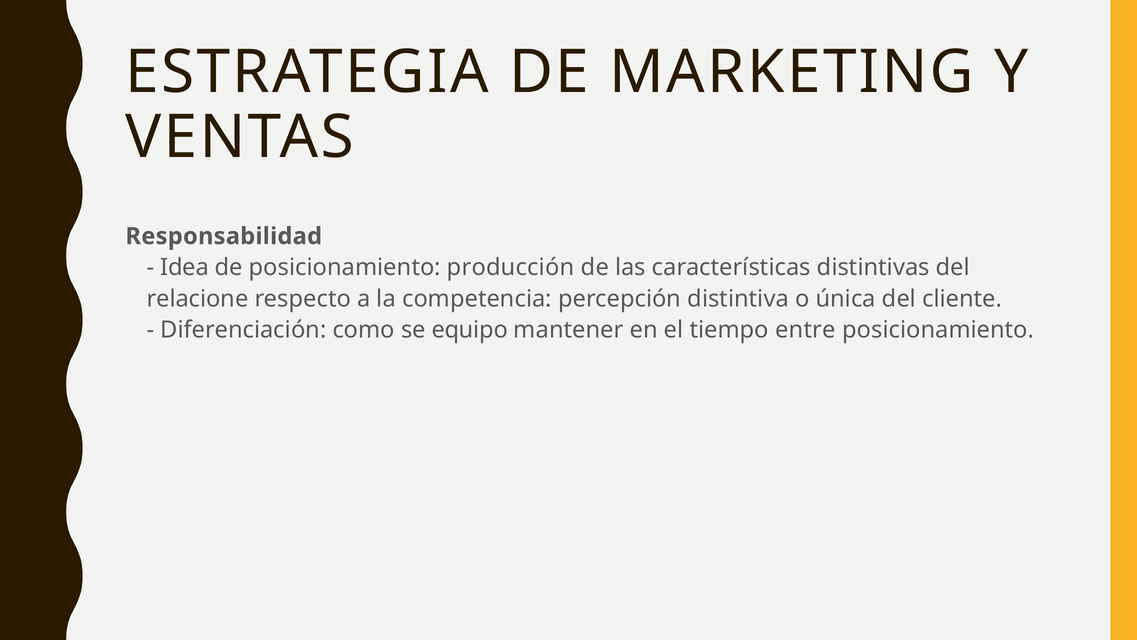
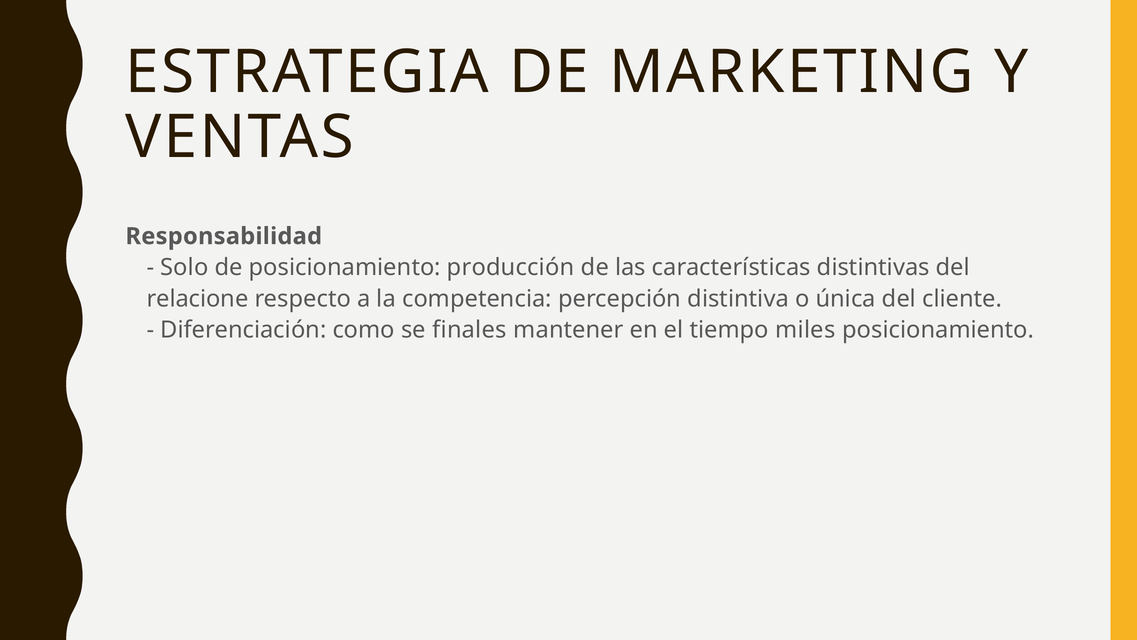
Idea: Idea -> Solo
equipo: equipo -> finales
entre: entre -> miles
